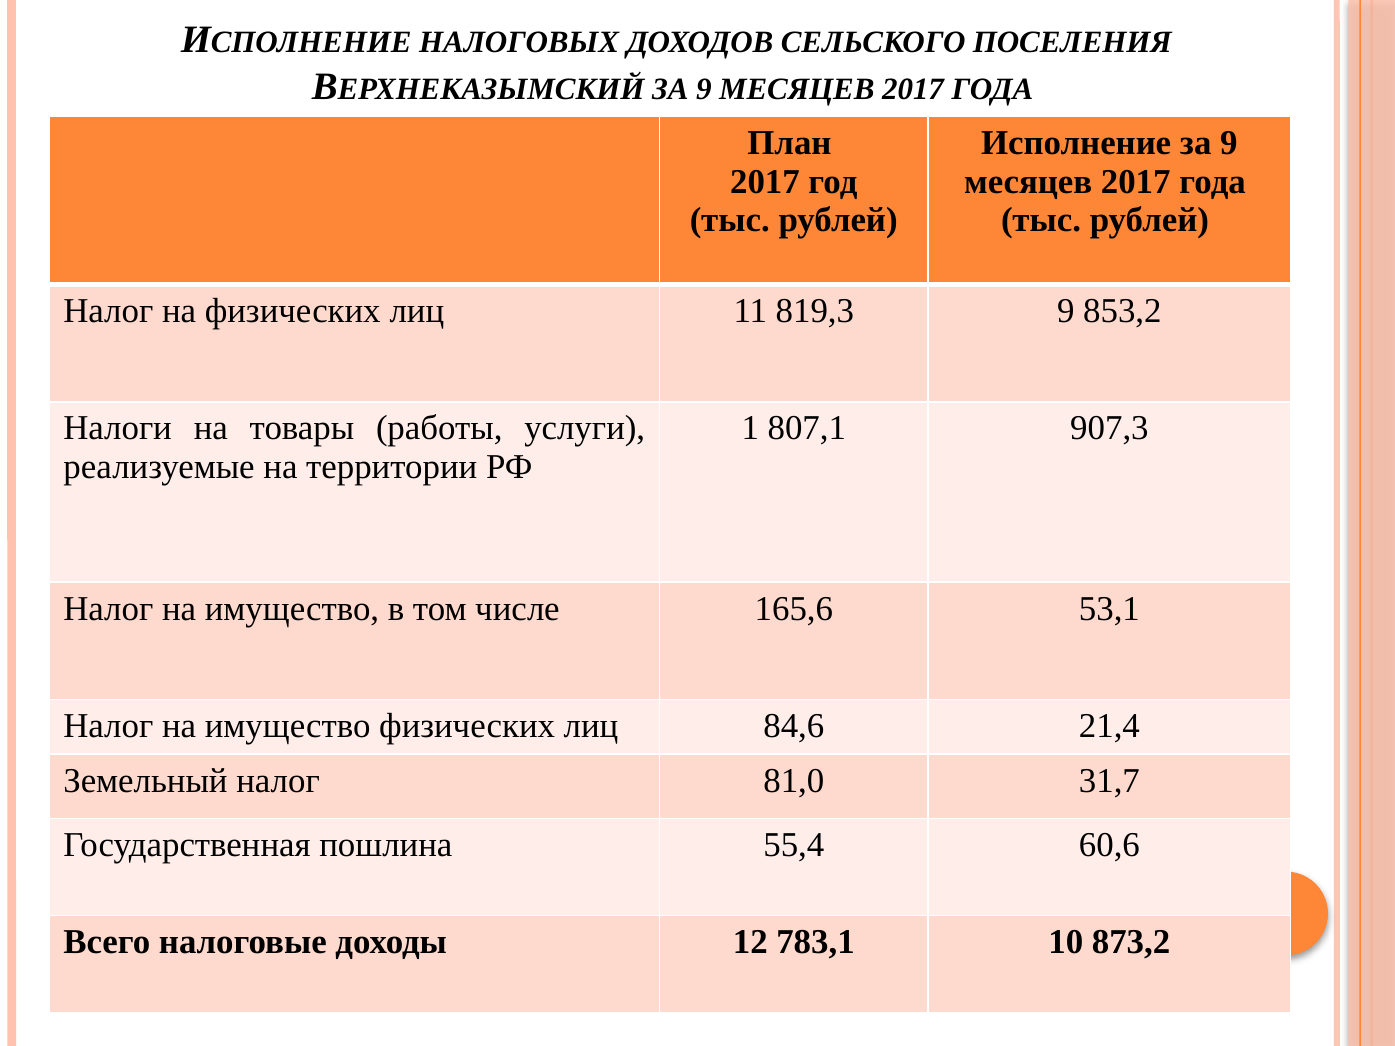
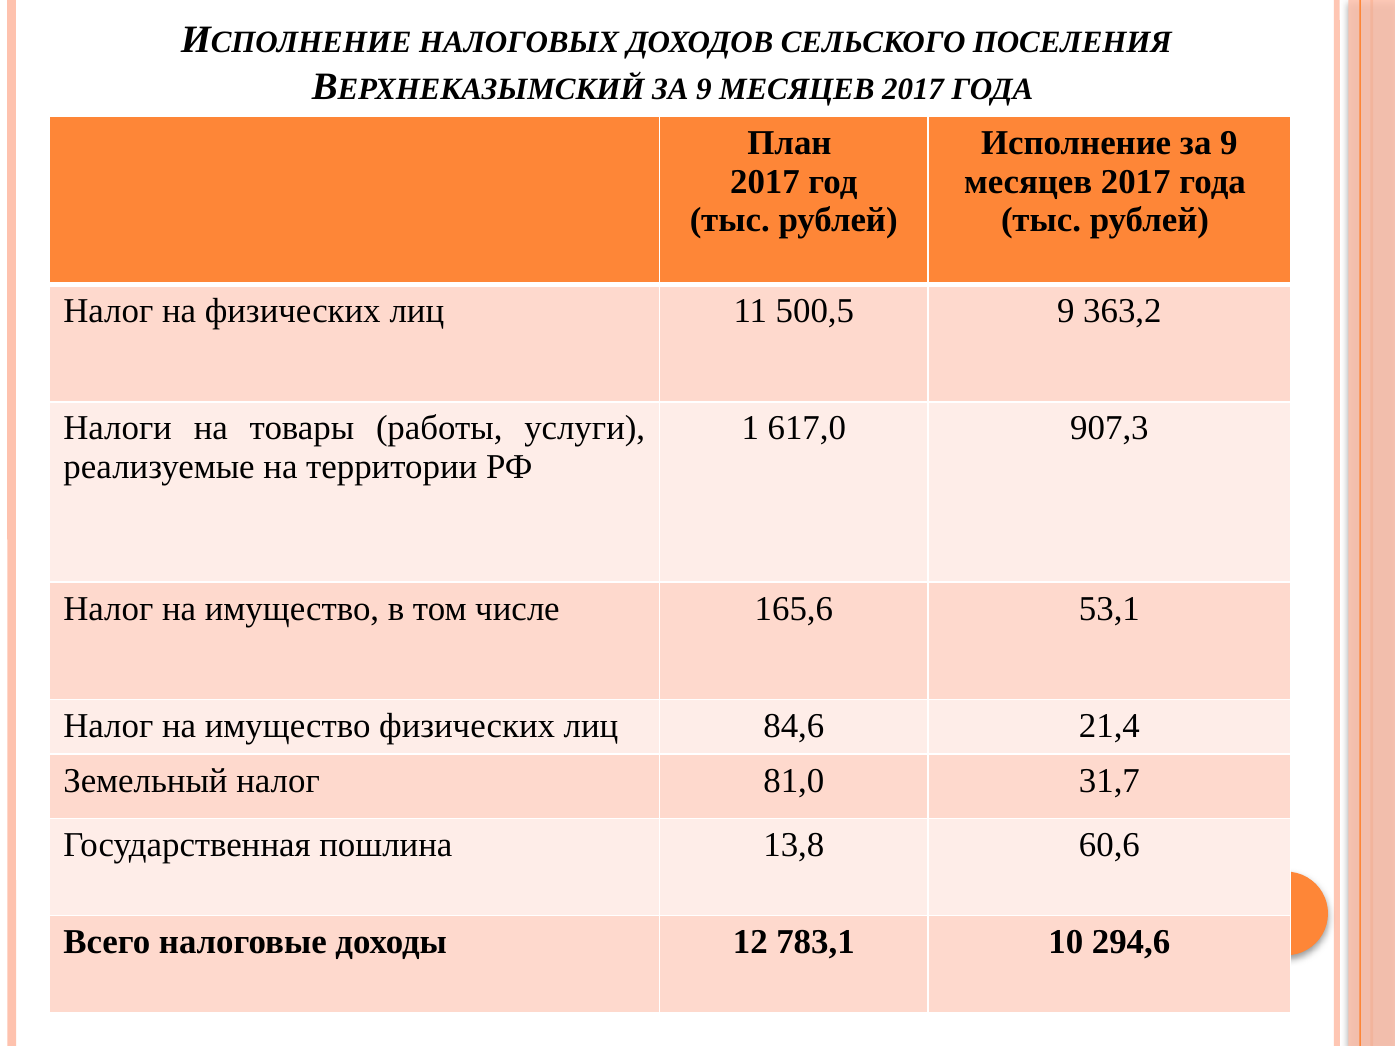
819,3: 819,3 -> 500,5
853,2: 853,2 -> 363,2
807,1: 807,1 -> 617,0
55,4: 55,4 -> 13,8
873,2: 873,2 -> 294,6
